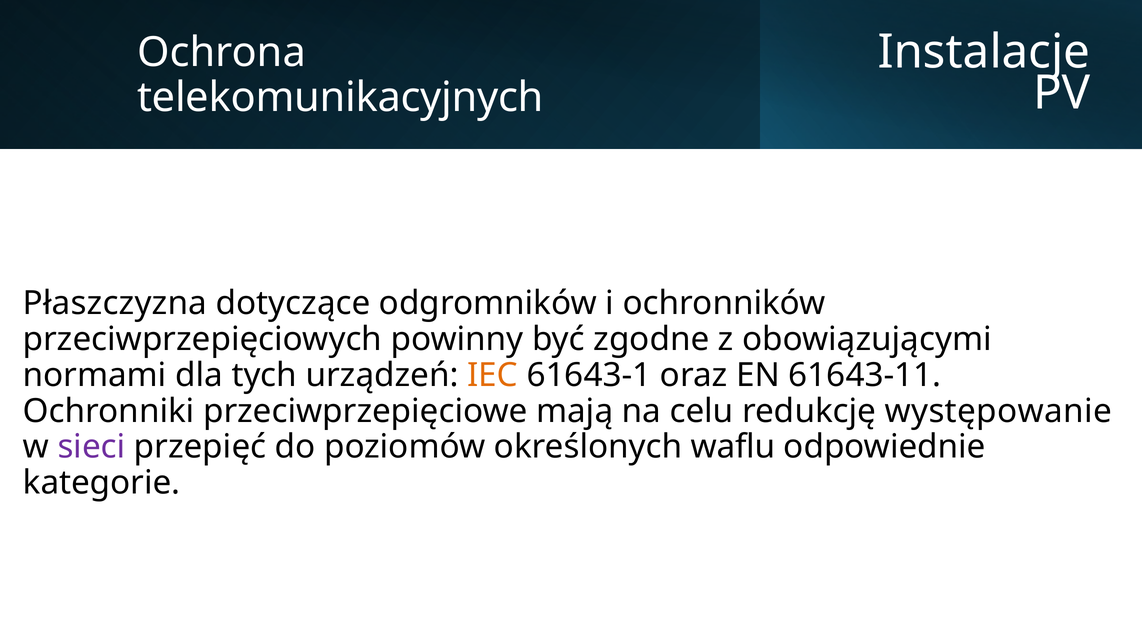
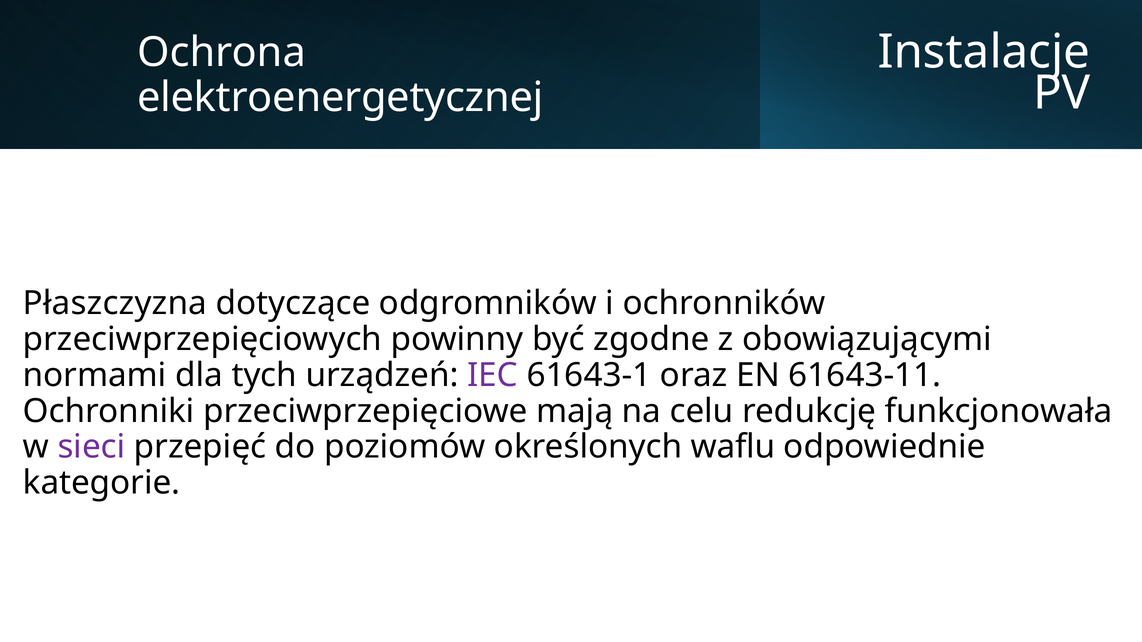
telekomunikacyjnych: telekomunikacyjnych -> elektroenergetycznej
IEC colour: orange -> purple
występowanie: występowanie -> funkcjonowała
